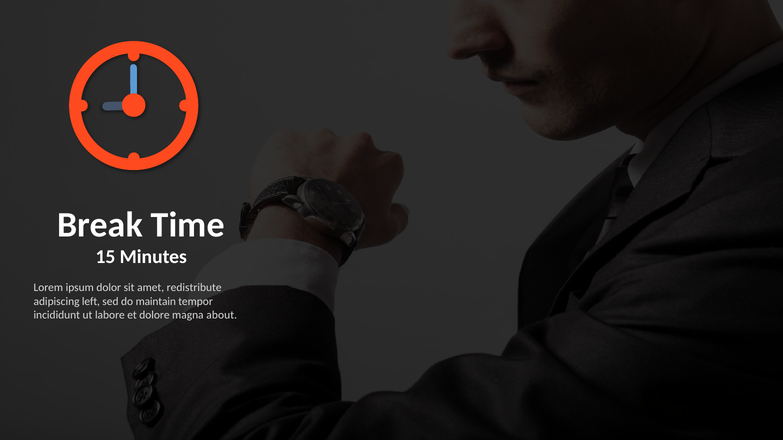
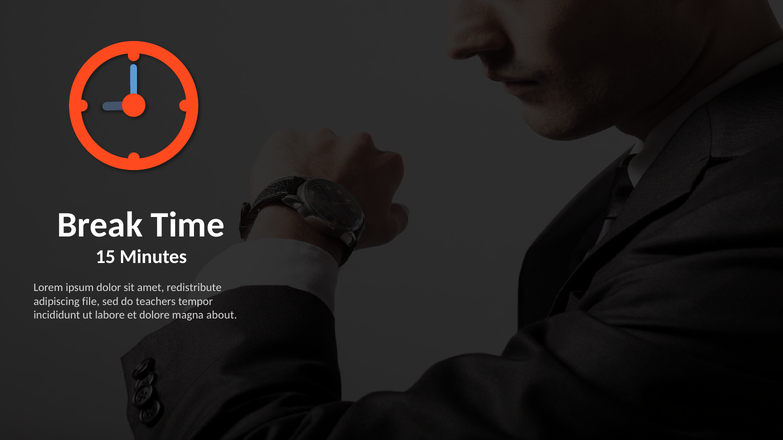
left: left -> file
maintain: maintain -> teachers
